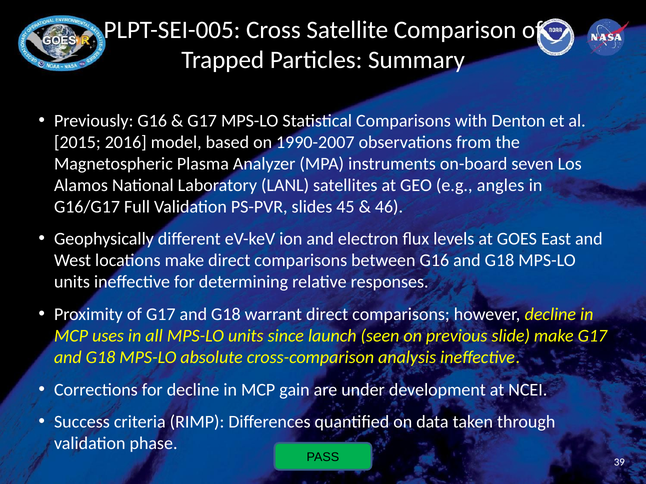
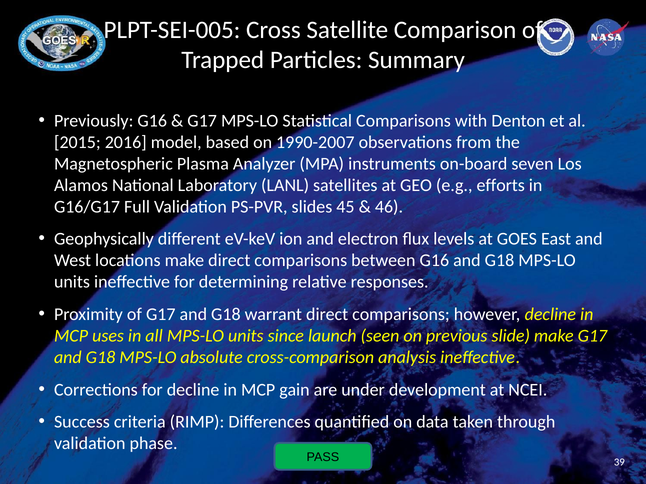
angles: angles -> efforts
